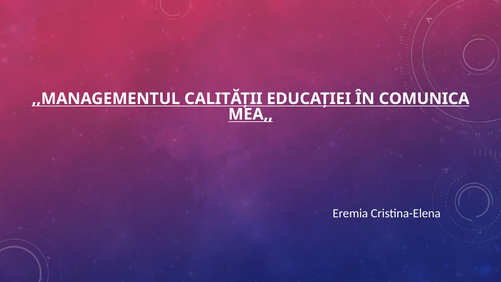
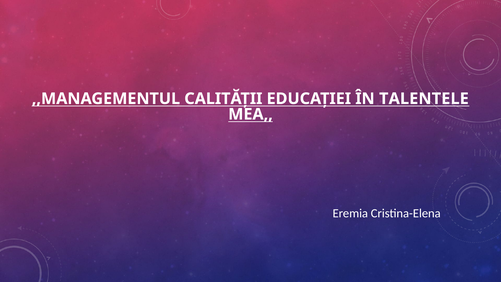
COMUNICA: COMUNICA -> TALENTELE
